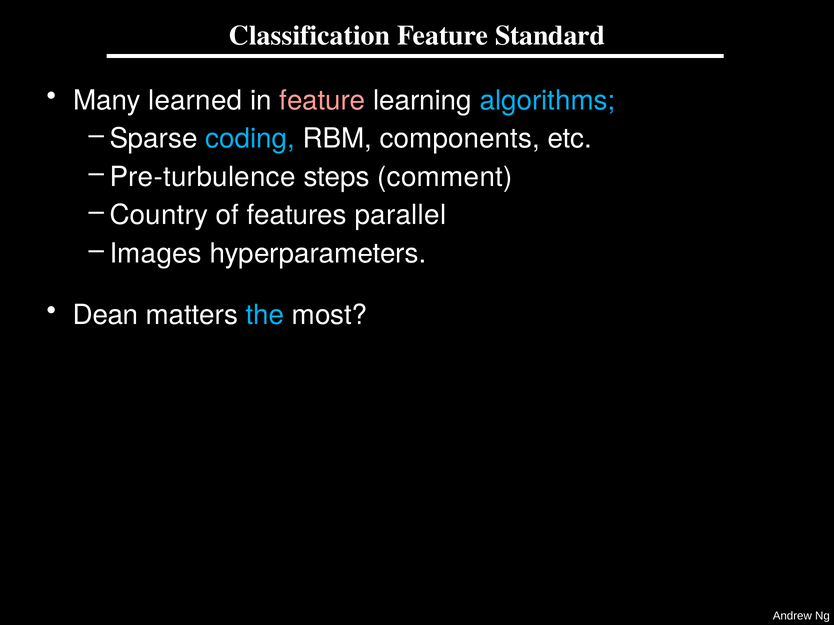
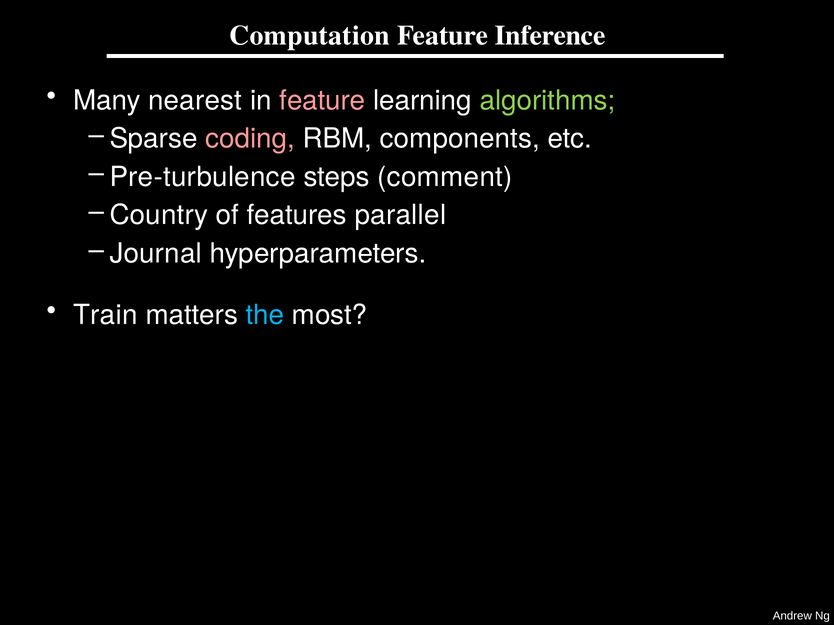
Classification: Classification -> Computation
Standard: Standard -> Inference
learned: learned -> nearest
algorithms colour: light blue -> light green
coding colour: light blue -> pink
Images: Images -> Journal
Dean: Dean -> Train
